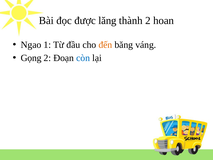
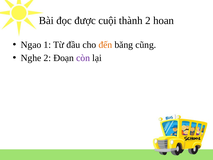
lăng: lăng -> cuội
váng: váng -> cũng
Gọng: Gọng -> Nghe
còn colour: blue -> purple
